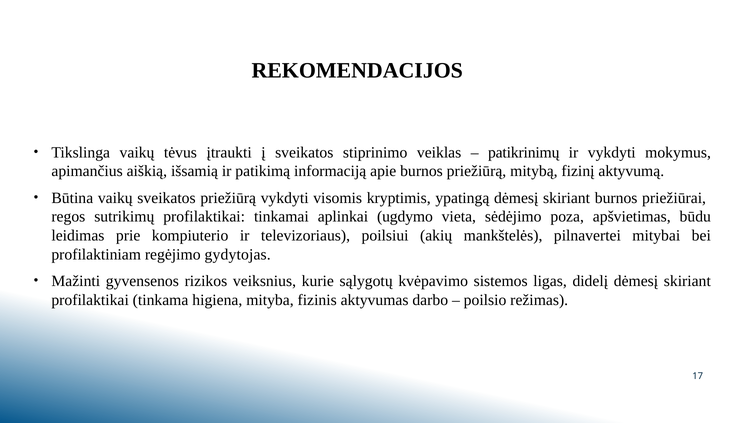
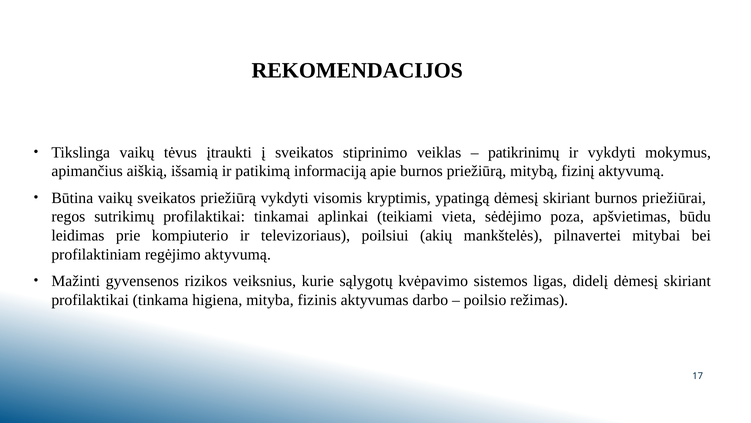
ugdymo: ugdymo -> teikiami
regėjimo gydytojas: gydytojas -> aktyvumą
